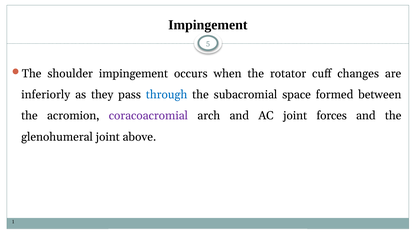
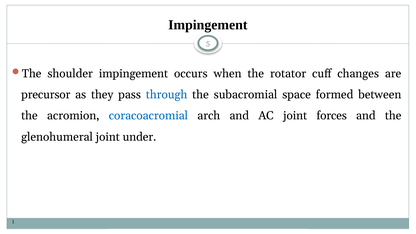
inferiorly: inferiorly -> precursor
coracoacromial colour: purple -> blue
above: above -> under
